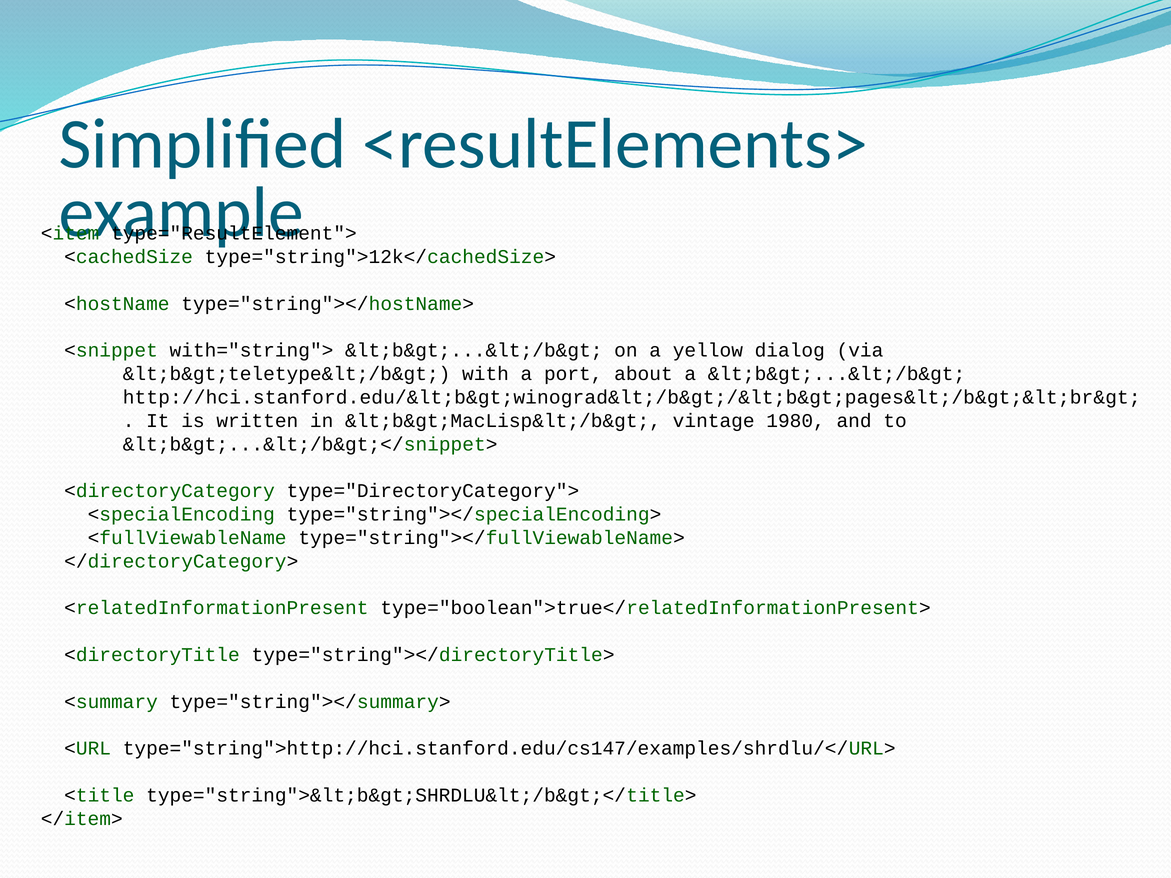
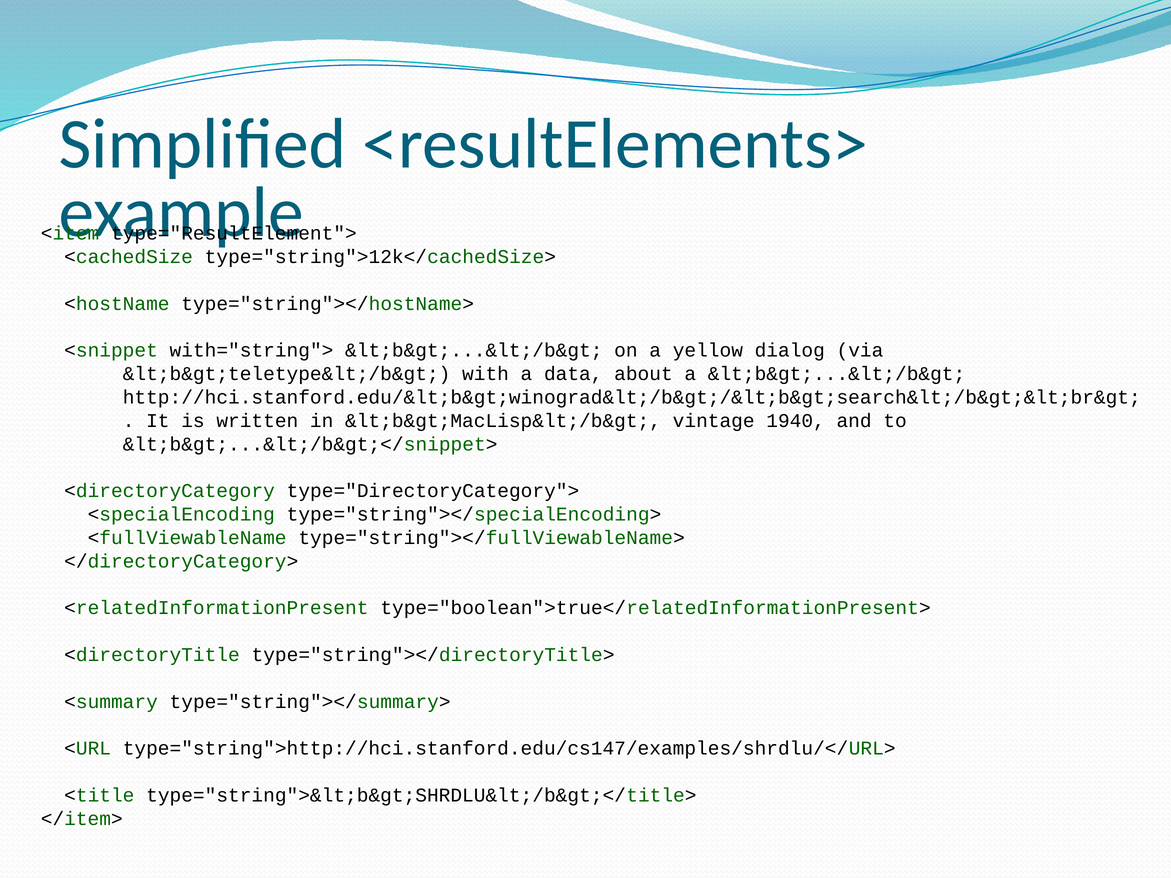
port: port -> data
http://hci.stanford.edu/&lt;b&gt;winograd&lt;/b&gt;/&lt;b&gt;pages&lt;/b&gt;&lt;br&gt: http://hci.stanford.edu/&lt;b&gt;winograd&lt;/b&gt;/&lt;b&gt;pages&lt;/b&gt;&lt;br&gt -> http://hci.stanford.edu/&lt;b&gt;winograd&lt;/b&gt;/&lt;b&gt;search&lt;/b&gt;&lt;br&gt
1980: 1980 -> 1940
